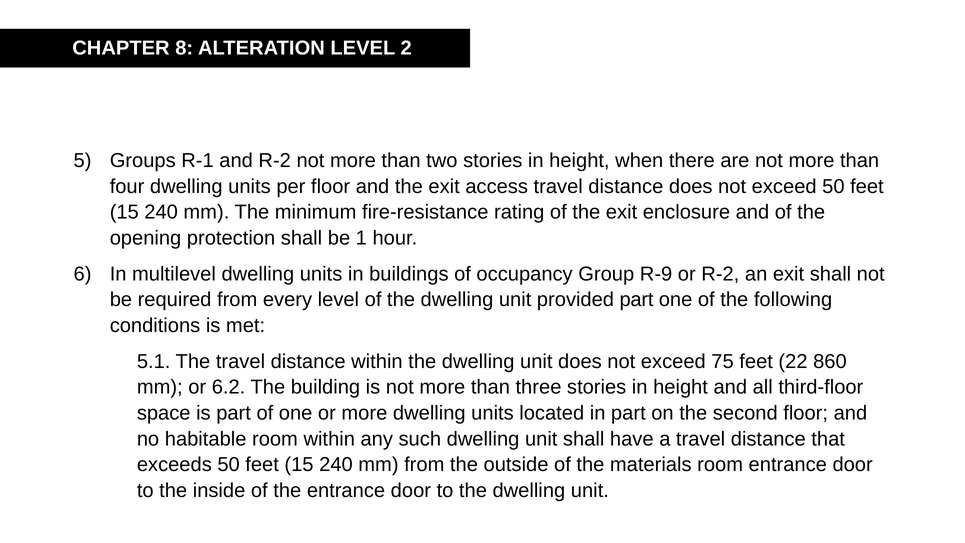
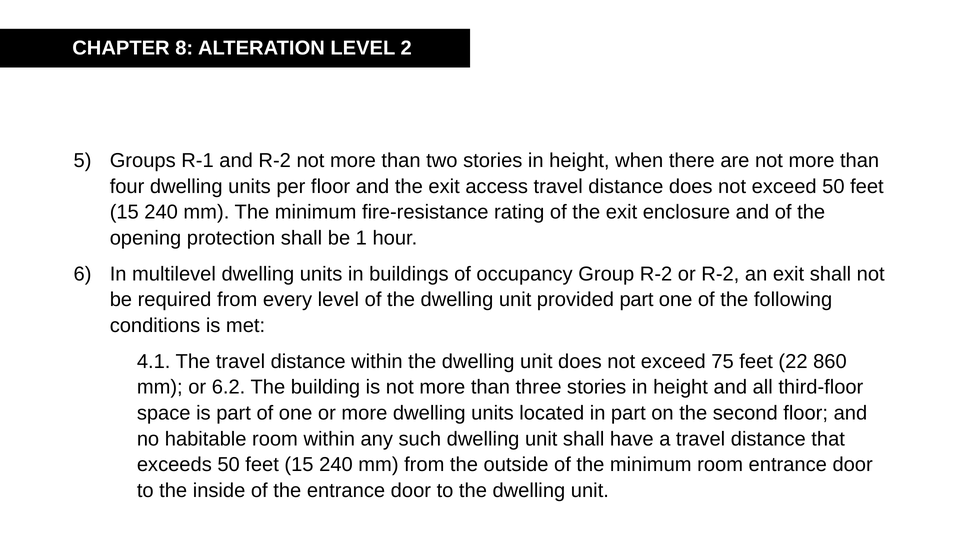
Group R-9: R-9 -> R-2
5.1: 5.1 -> 4.1
of the materials: materials -> minimum
